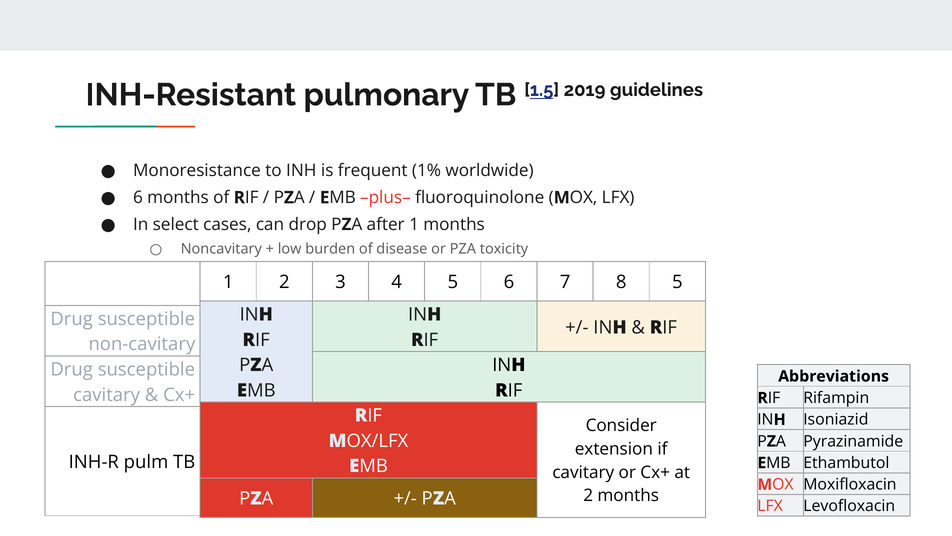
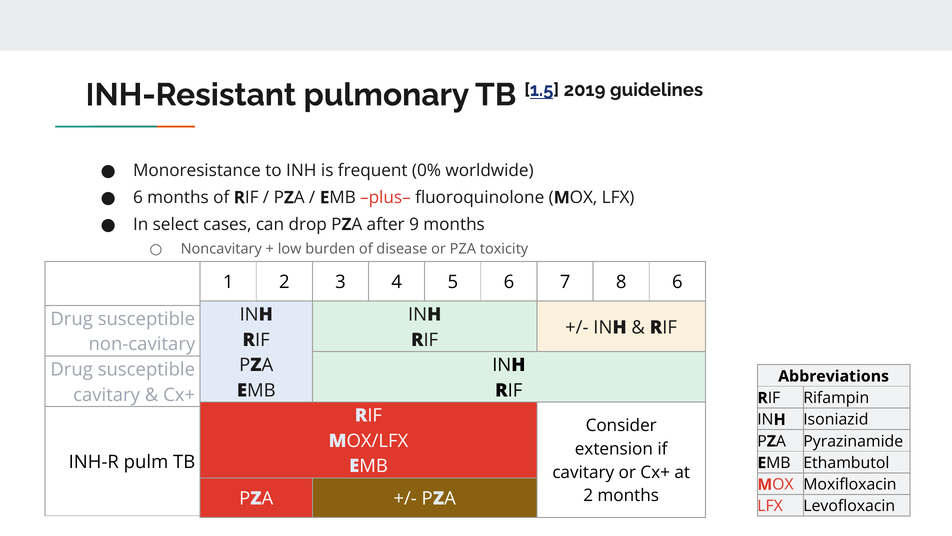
1%: 1% -> 0%
after 1: 1 -> 9
8 5: 5 -> 6
